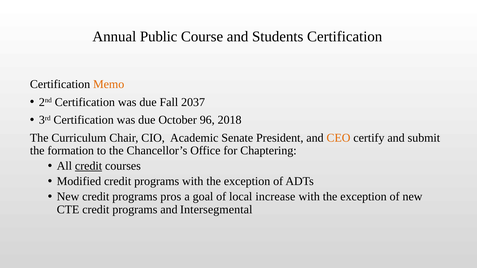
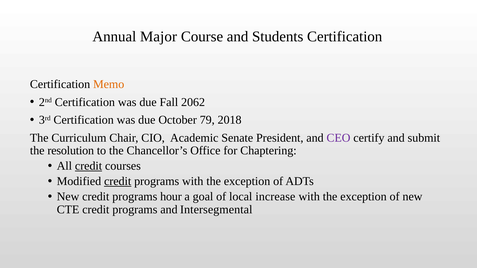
Public: Public -> Major
2037: 2037 -> 2062
96: 96 -> 79
CEO colour: orange -> purple
formation: formation -> resolution
credit at (118, 182) underline: none -> present
pros: pros -> hour
